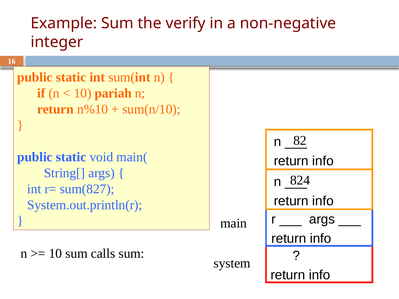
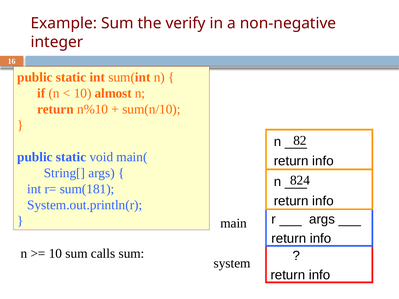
pariah: pariah -> almost
sum(827: sum(827 -> sum(181
